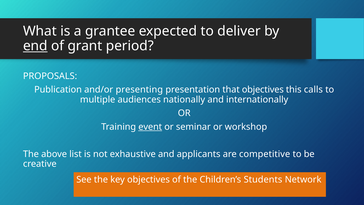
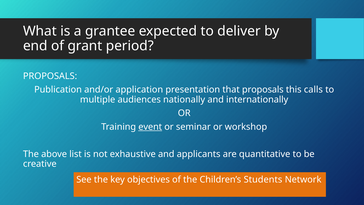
end underline: present -> none
presenting: presenting -> application
that objectives: objectives -> proposals
competitive: competitive -> quantitative
